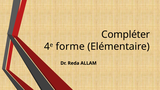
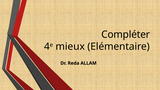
forme: forme -> mieux
